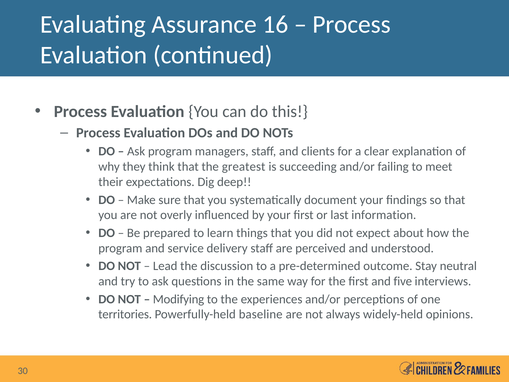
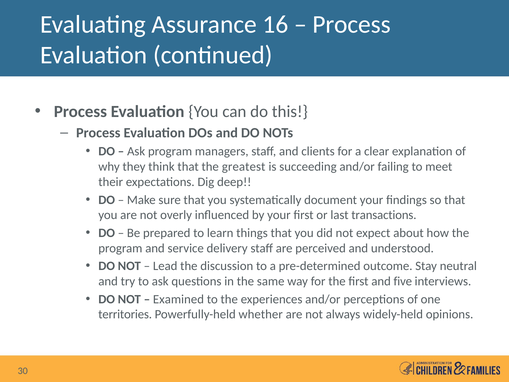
information: information -> transactions
Modifying: Modifying -> Examined
baseline: baseline -> whether
